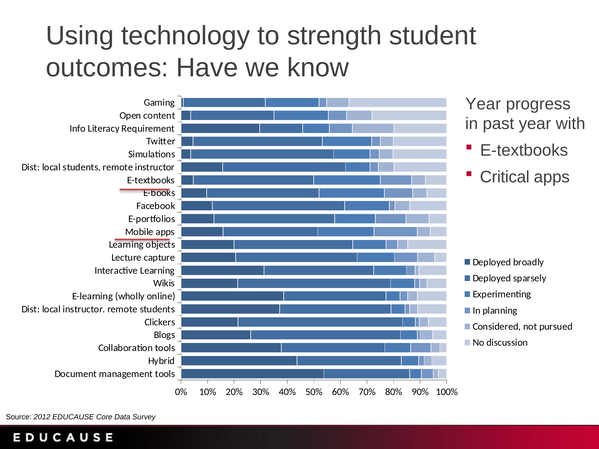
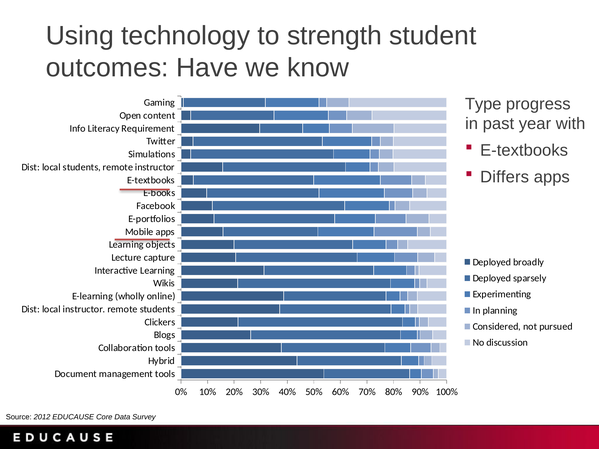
Year at (483, 104): Year -> Type
Critical: Critical -> Differs
